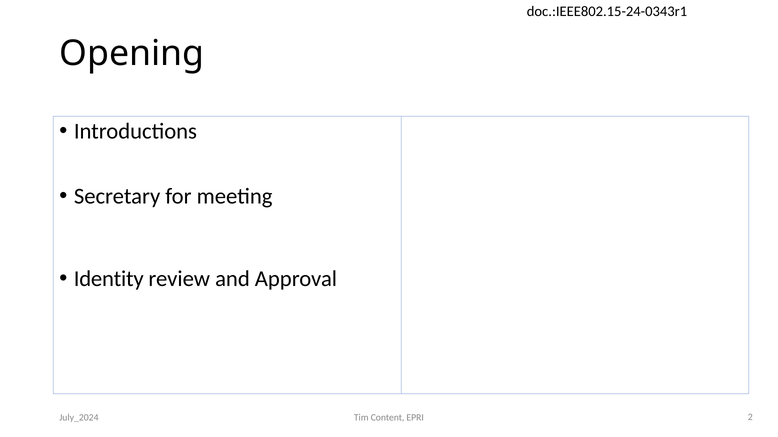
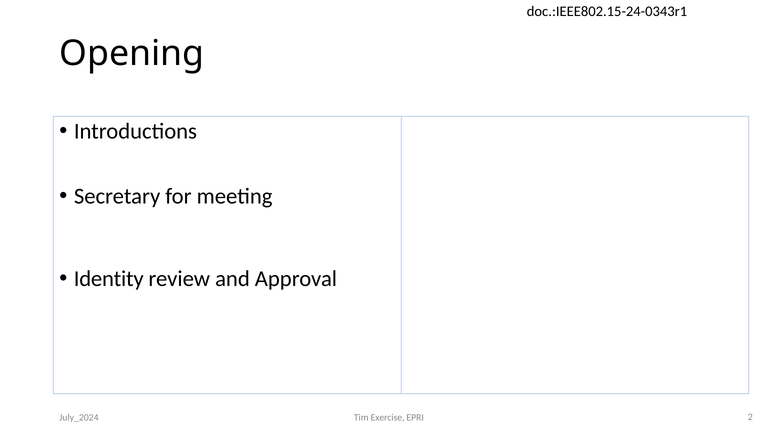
Content: Content -> Exercise
